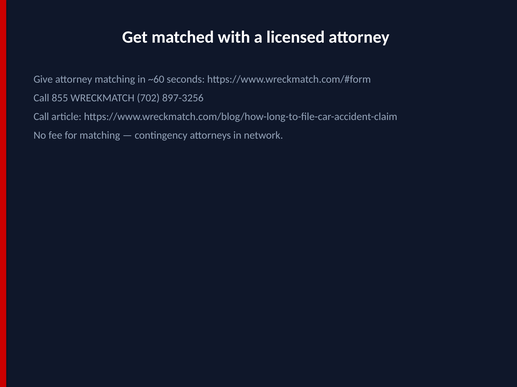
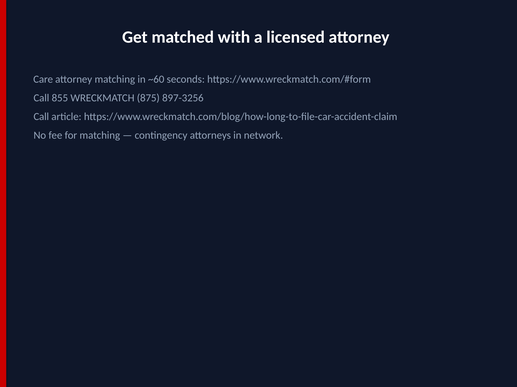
Give: Give -> Care
702: 702 -> 875
